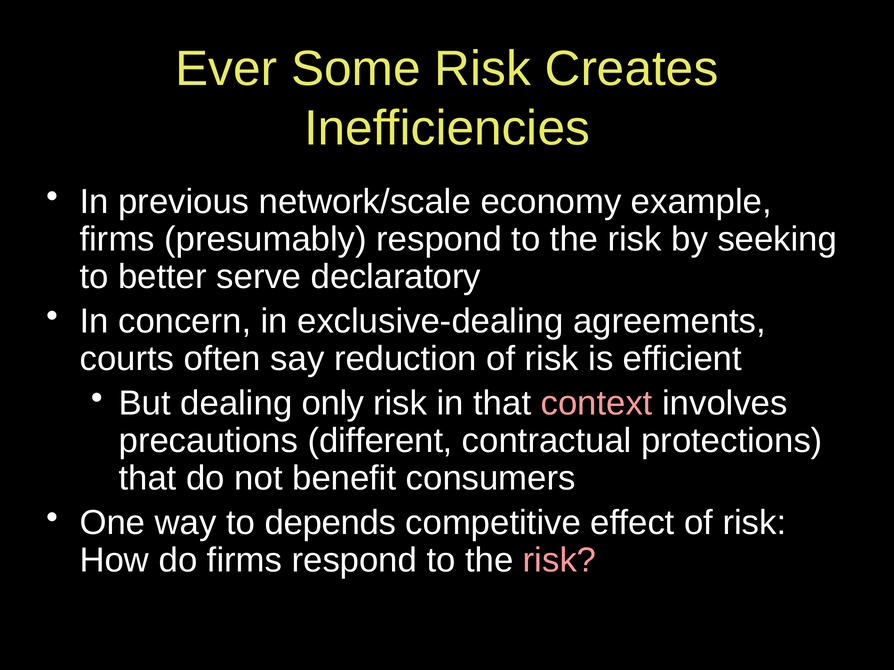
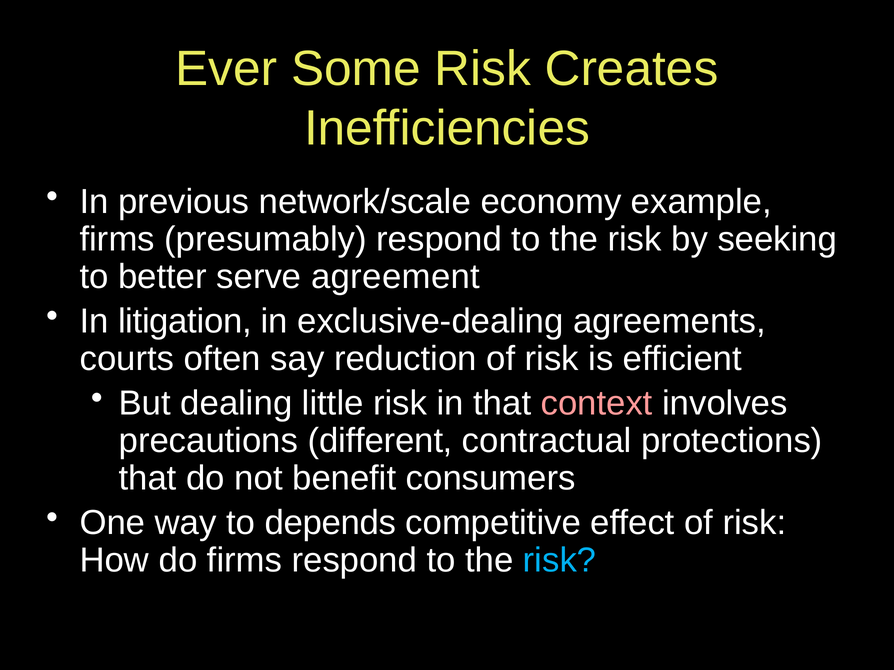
declaratory: declaratory -> agreement
concern: concern -> litigation
only: only -> little
risk at (560, 561) colour: pink -> light blue
